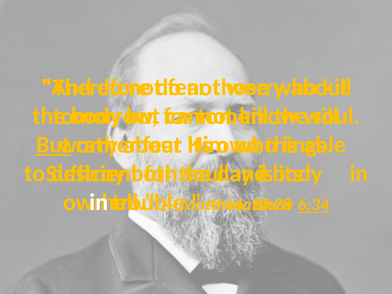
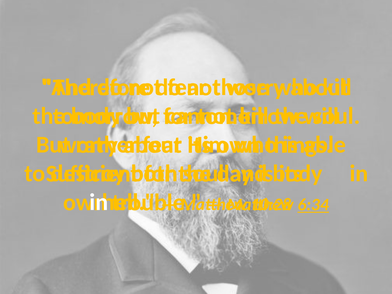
But at (53, 145) underline: present -> none
